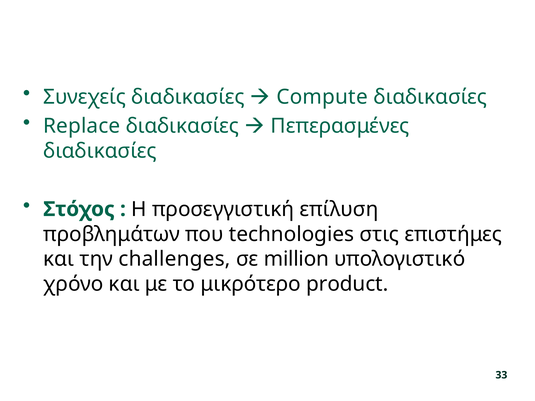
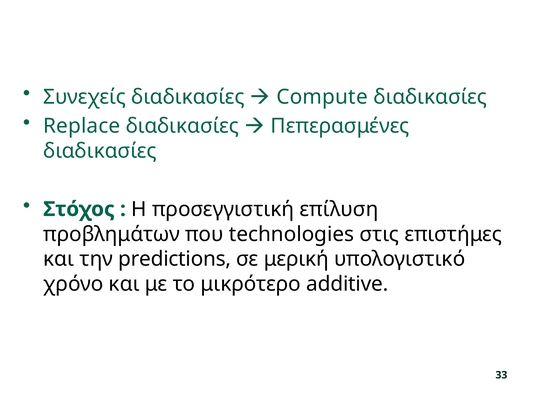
challenges: challenges -> predictions
million: million -> μερική
product: product -> additive
